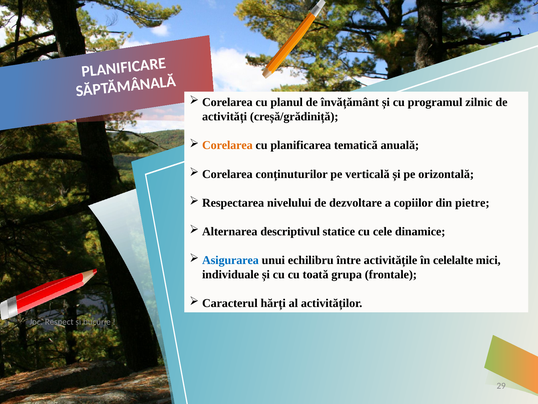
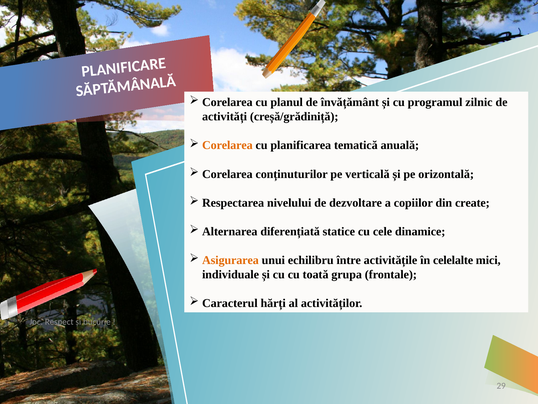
pietre: pietre -> create
descriptivul: descriptivul -> diferențiată
Asigurarea colour: blue -> orange
